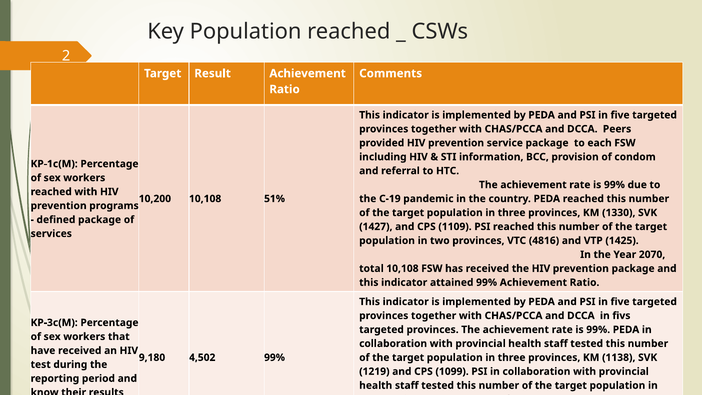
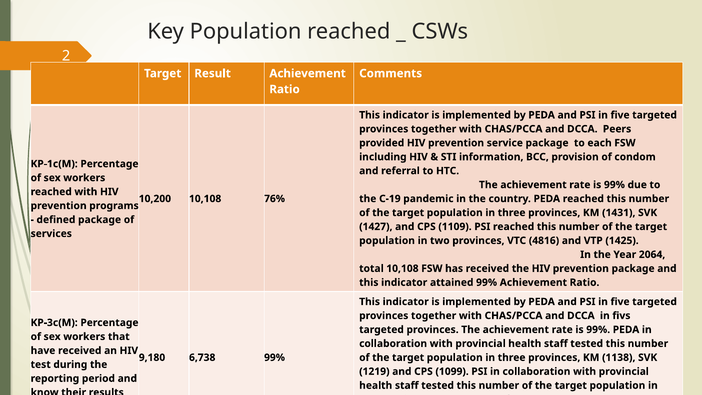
51%: 51% -> 76%
1330: 1330 -> 1431
2070: 2070 -> 2064
4,502: 4,502 -> 6,738
